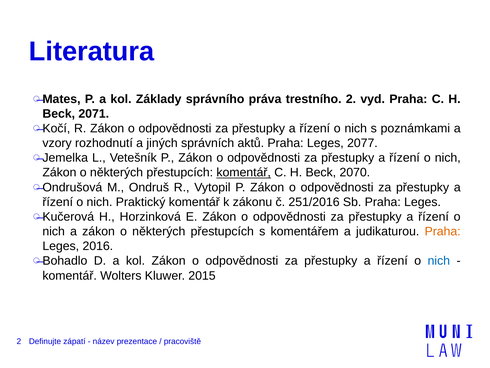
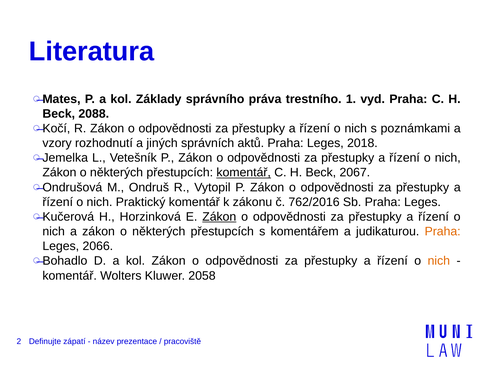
trestního 2: 2 -> 1
2071: 2071 -> 2088
2077: 2077 -> 2018
2070: 2070 -> 2067
251/2016: 251/2016 -> 762/2016
Zákon at (219, 216) underline: none -> present
2016: 2016 -> 2066
nich at (439, 261) colour: blue -> orange
2015: 2015 -> 2058
